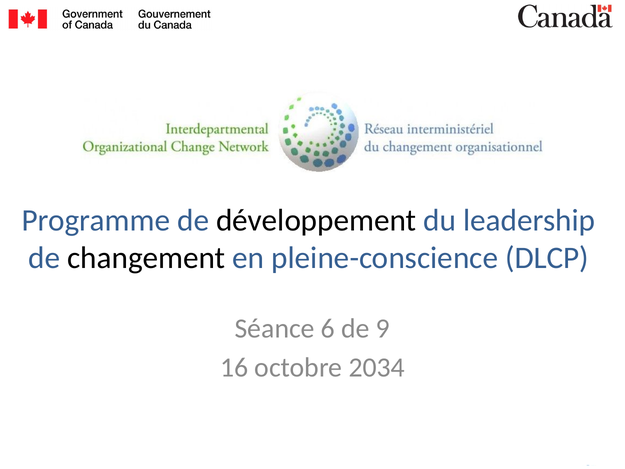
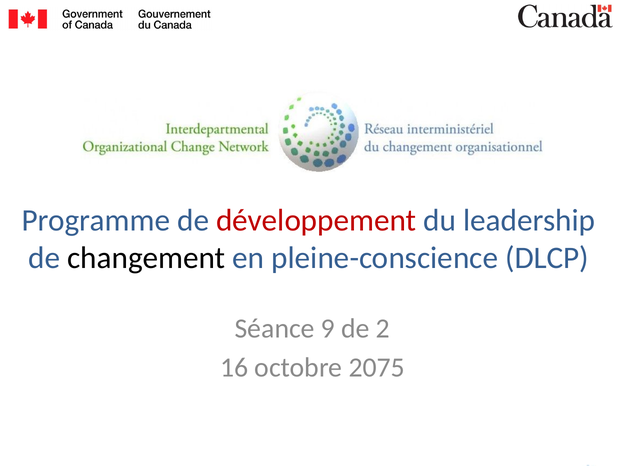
développement colour: black -> red
6: 6 -> 9
de 9: 9 -> 2
2034: 2034 -> 2075
